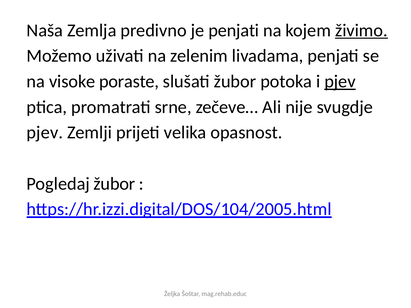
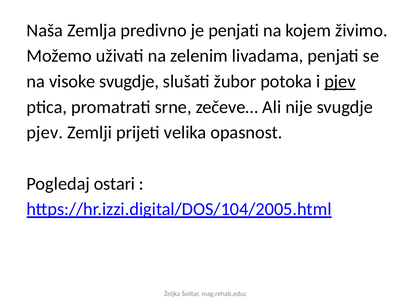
živimo underline: present -> none
visoke poraste: poraste -> svugdje
Pogledaj žubor: žubor -> ostari
